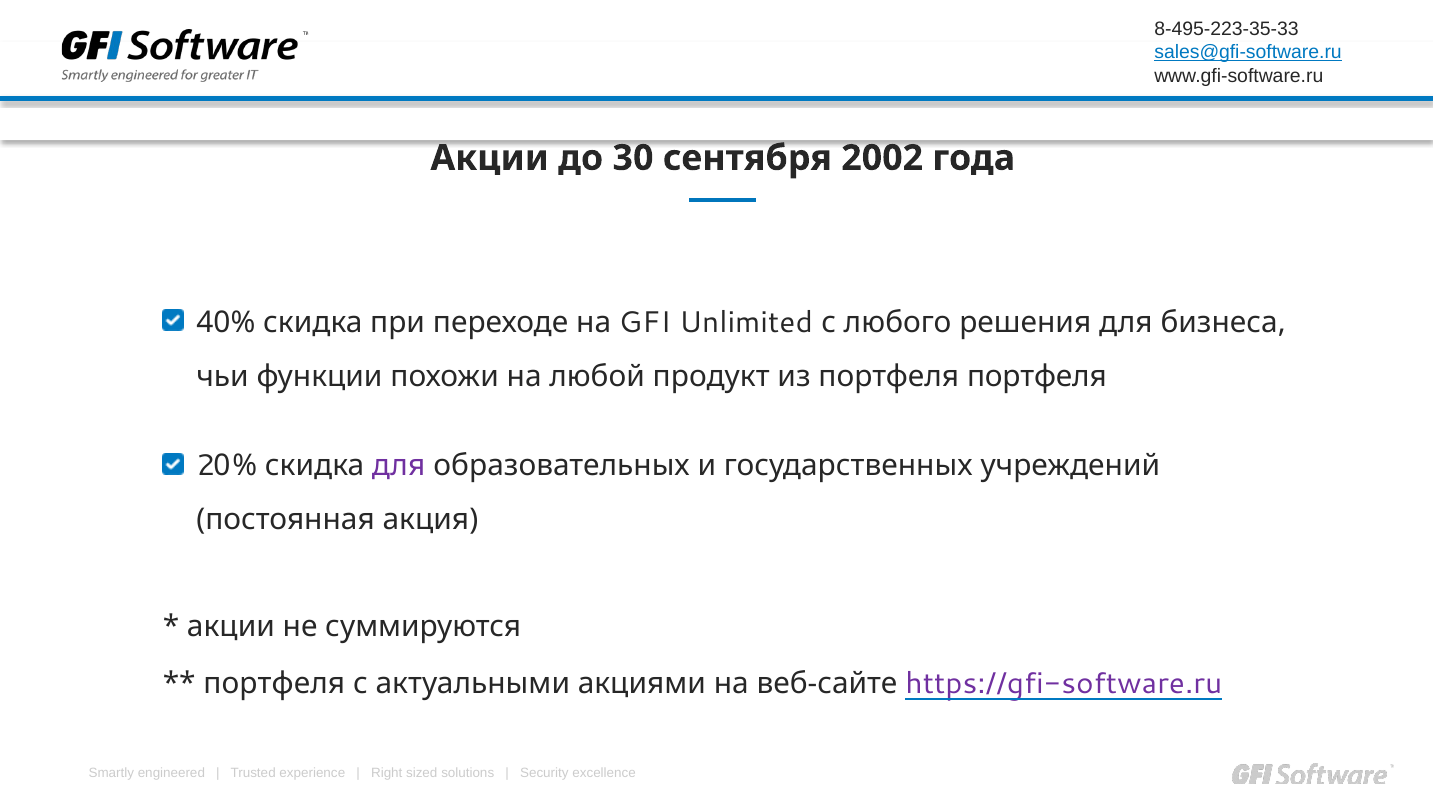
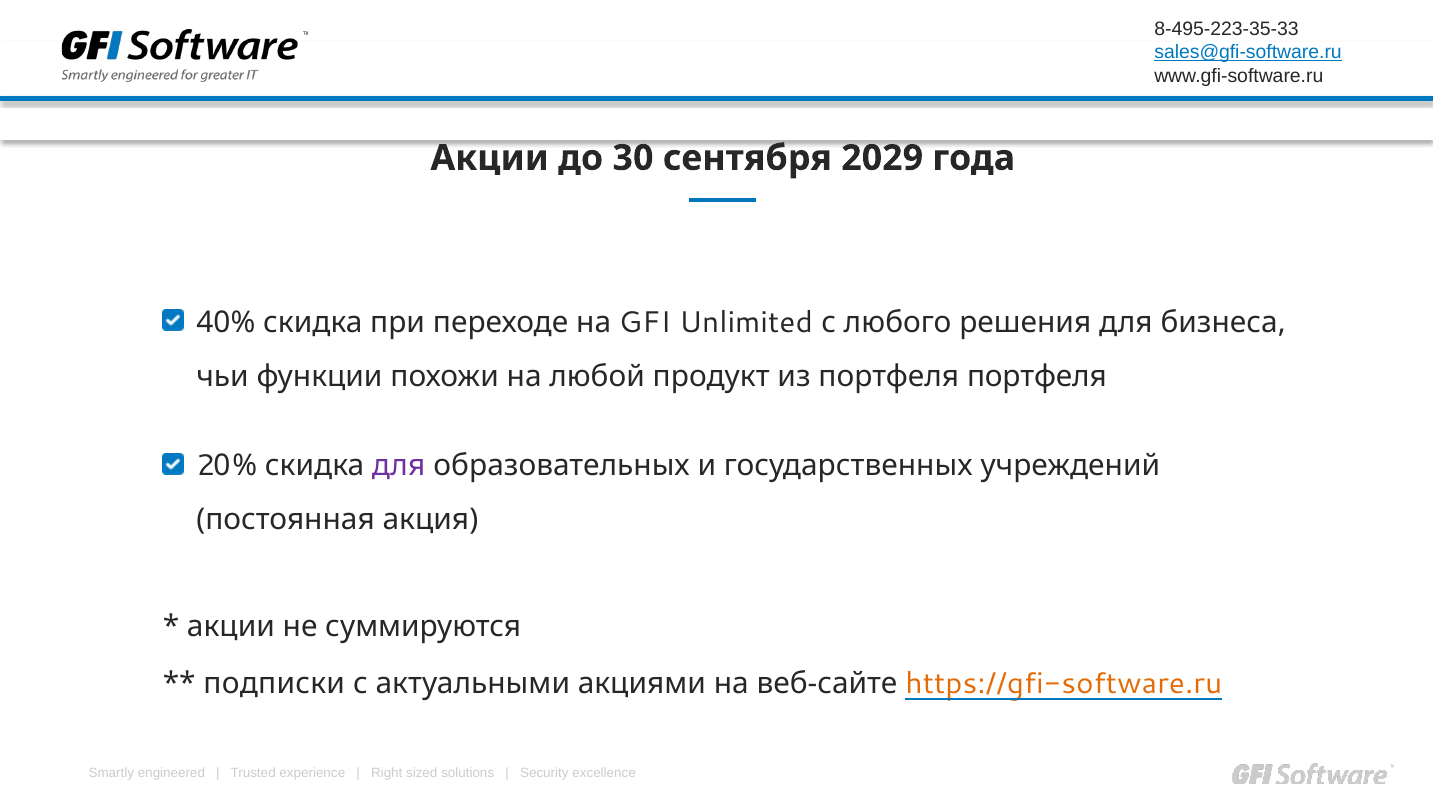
2002: 2002 -> 2029
портфеля at (274, 684): портфеля -> подписки
https://gfi-software.ru colour: purple -> orange
